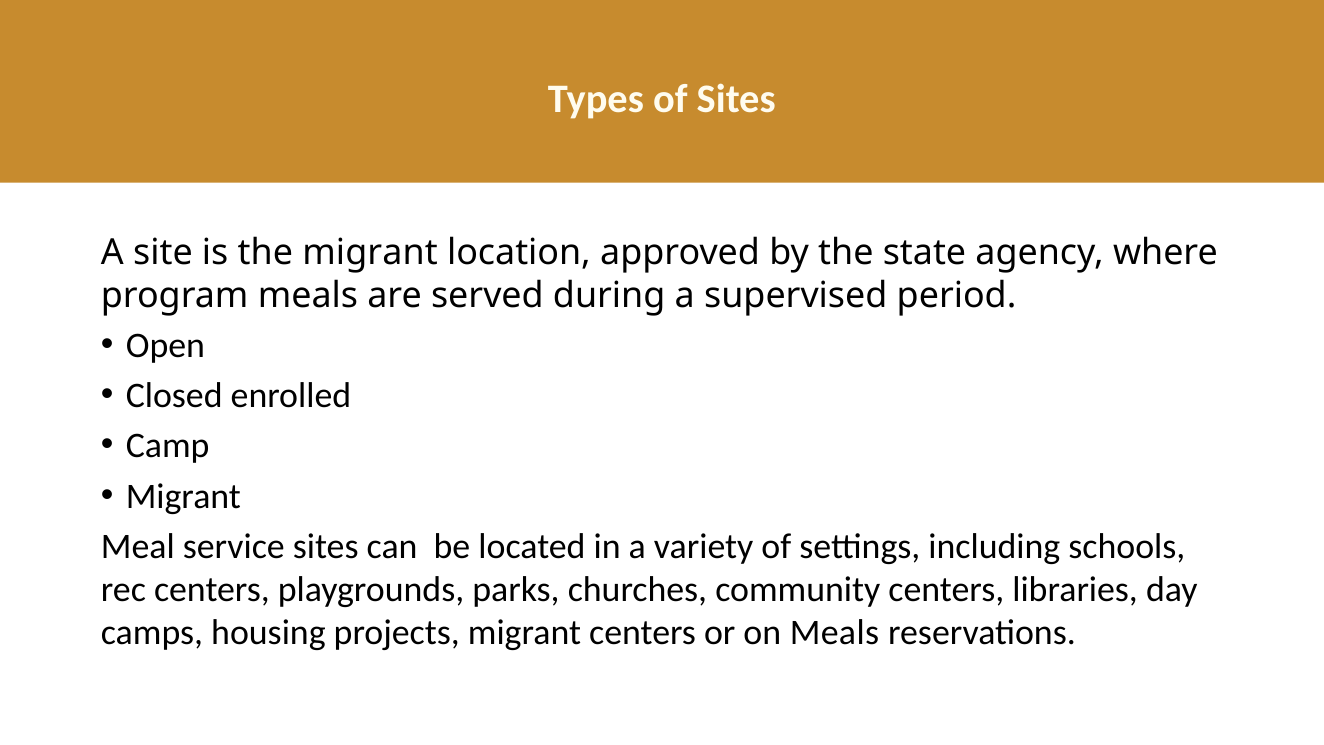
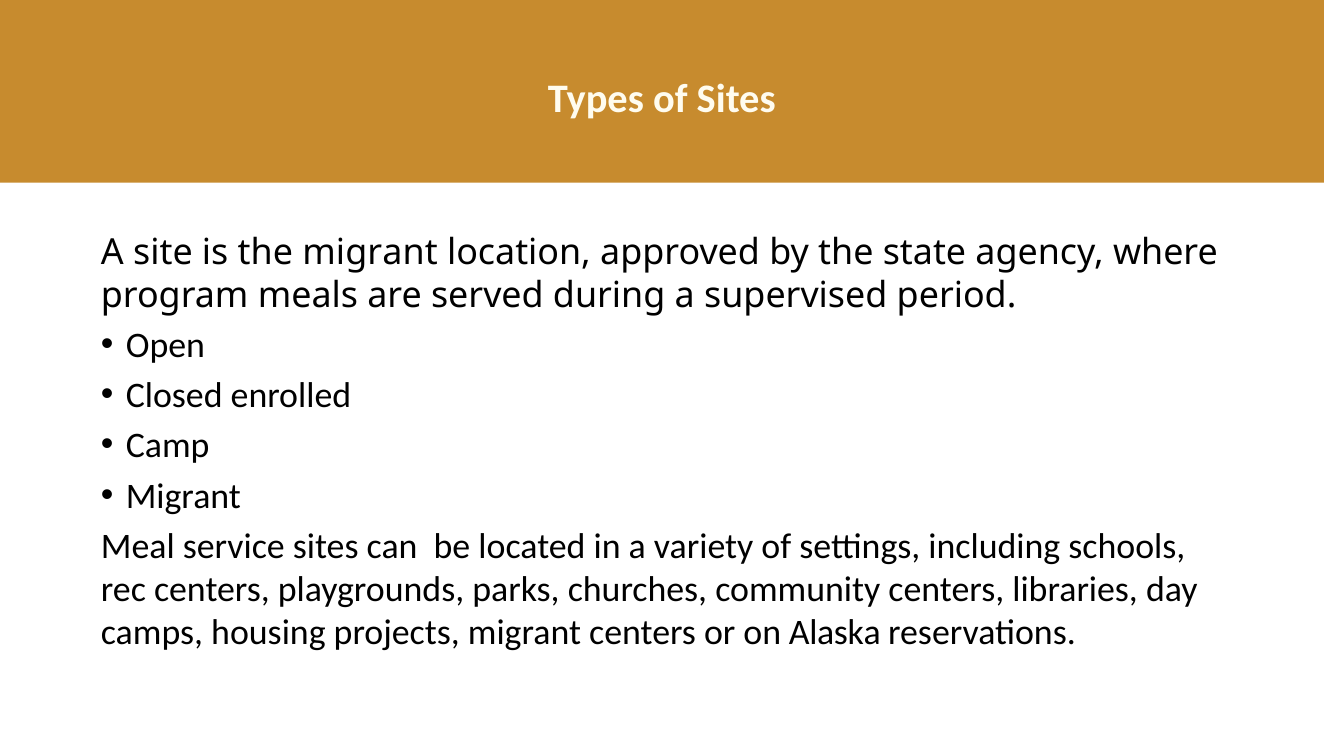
on Meals: Meals -> Alaska
